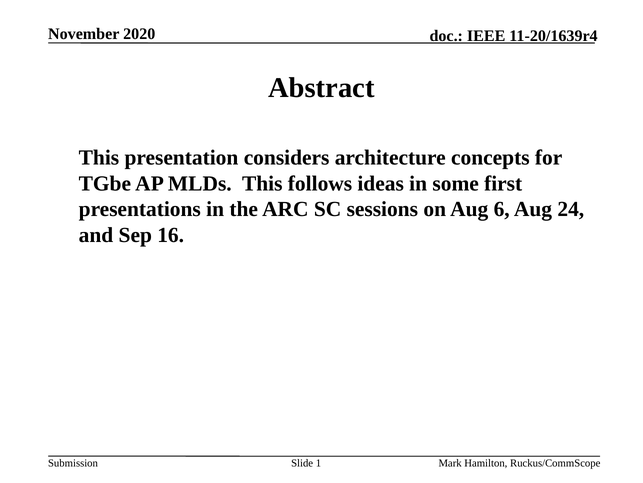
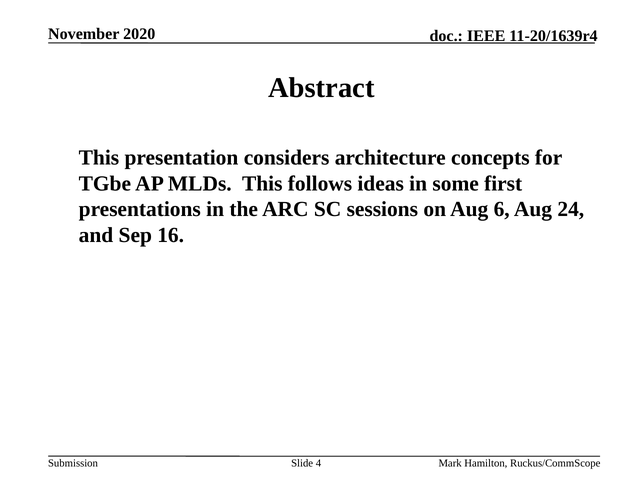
1: 1 -> 4
